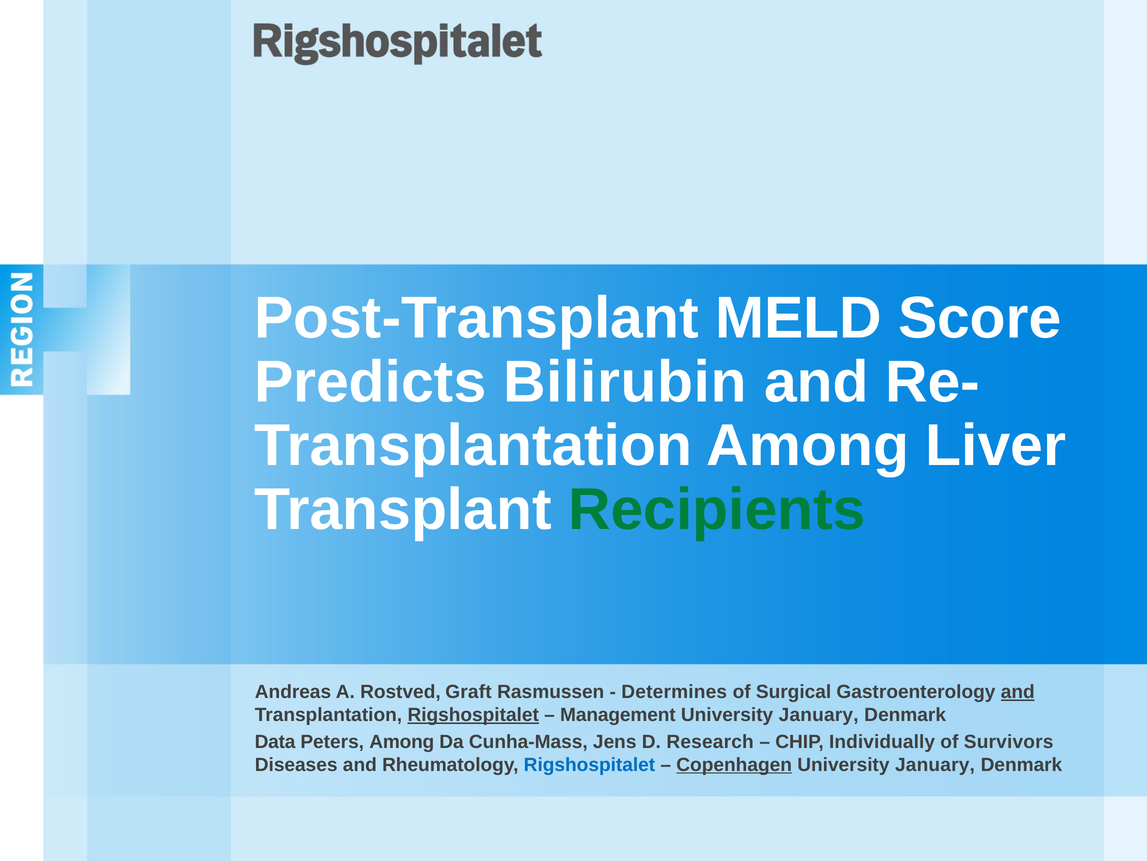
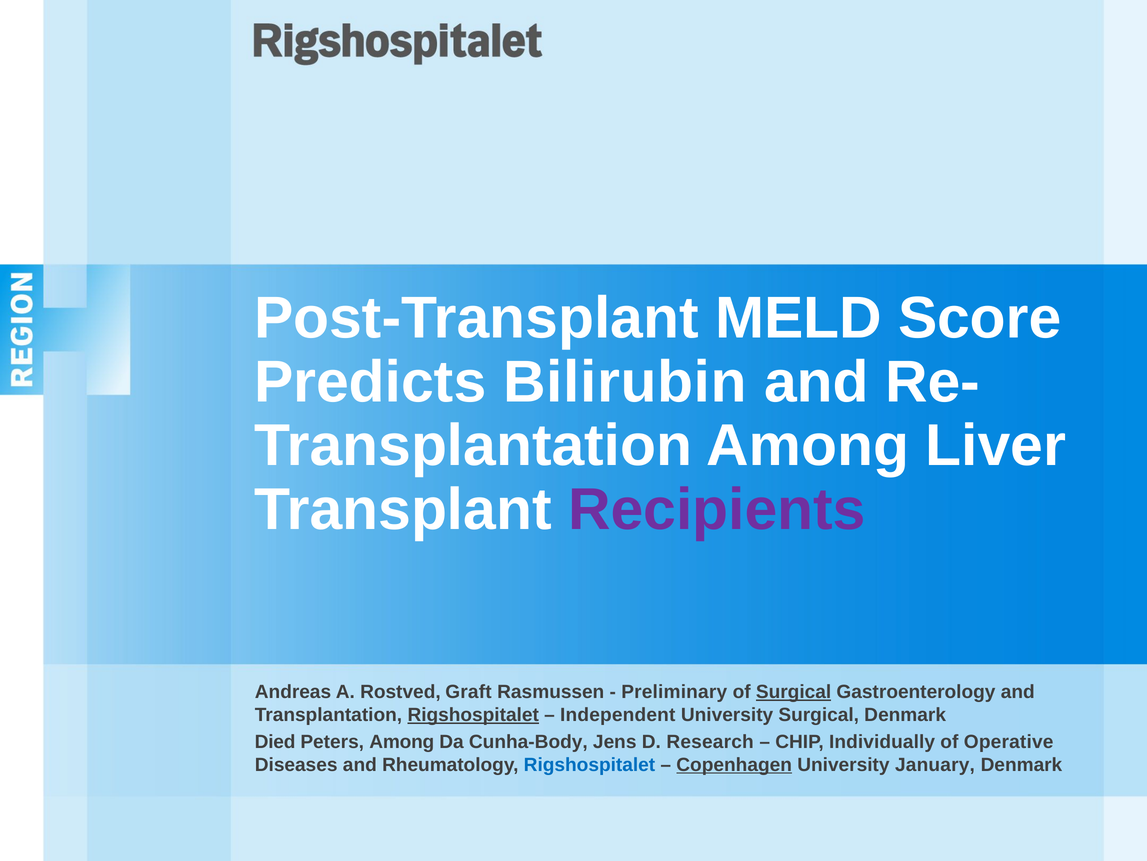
Recipients colour: green -> purple
Determines: Determines -> Preliminary
Surgical at (794, 691) underline: none -> present
and at (1018, 691) underline: present -> none
Management: Management -> Independent
January at (819, 714): January -> Surgical
Data: Data -> Died
Cunha-Mass: Cunha-Mass -> Cunha-Body
Survivors: Survivors -> Operative
